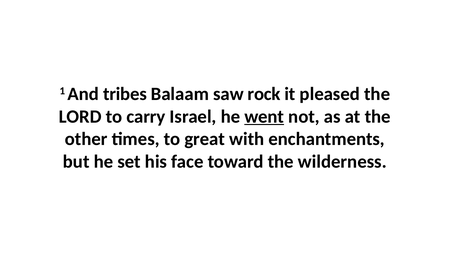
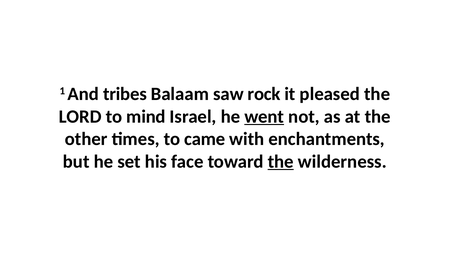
carry: carry -> mind
great: great -> came
the at (281, 162) underline: none -> present
